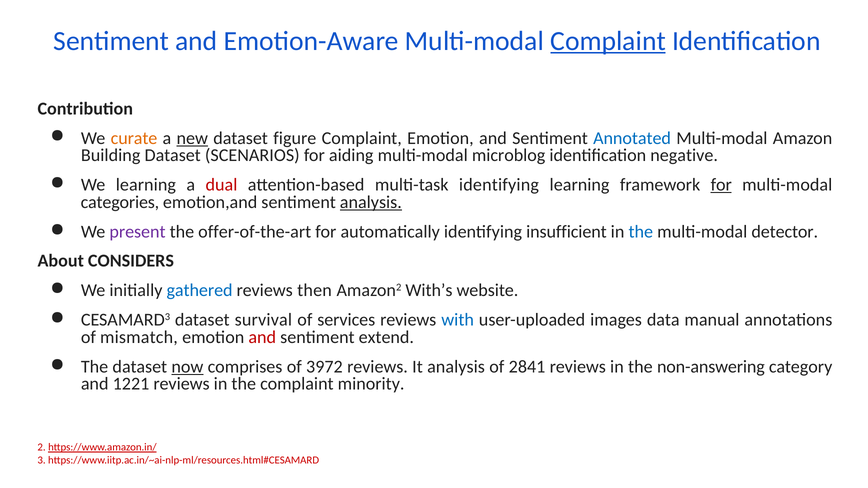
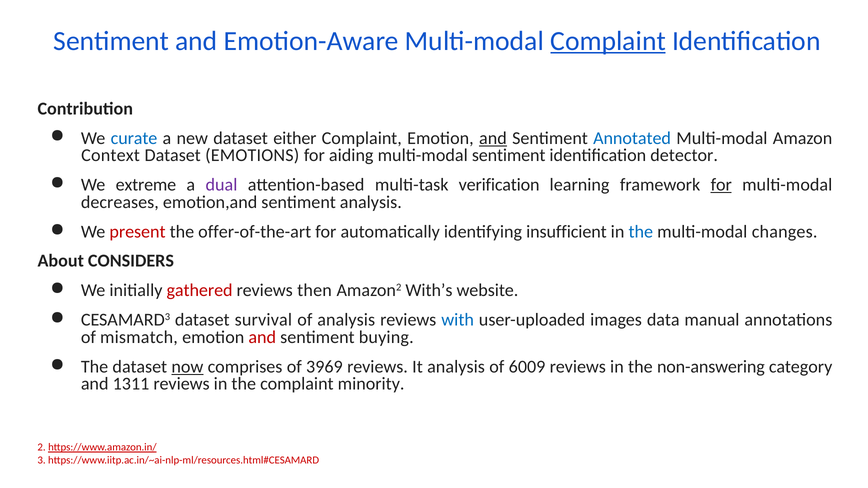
curate colour: orange -> blue
new underline: present -> none
figure: figure -> either
and at (493, 138) underline: none -> present
Building: Building -> Context
SCENARIOS: SCENARIOS -> EMOTIONS
multi-modal microblog: microblog -> sentiment
negative: negative -> detector
We learning: learning -> extreme
dual colour: red -> purple
multi-task identifying: identifying -> verification
categories: categories -> decreases
analysis at (371, 202) underline: present -> none
present colour: purple -> red
detector: detector -> changes
gathered colour: blue -> red
of services: services -> analysis
extend: extend -> buying
3972: 3972 -> 3969
2841: 2841 -> 6009
1221: 1221 -> 1311
